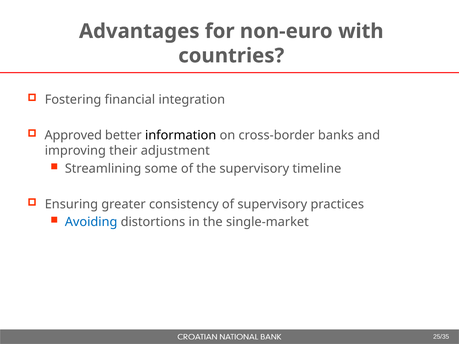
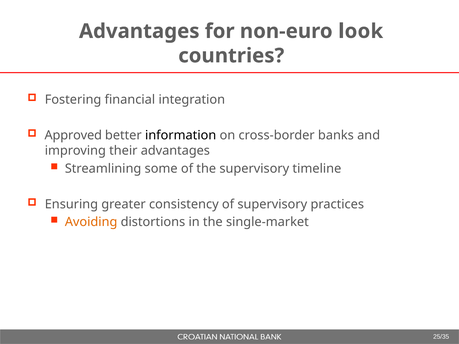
with: with -> look
their adjustment: adjustment -> advantages
Avoiding colour: blue -> orange
